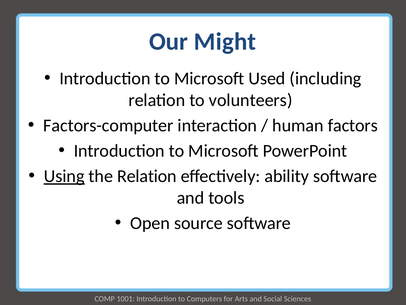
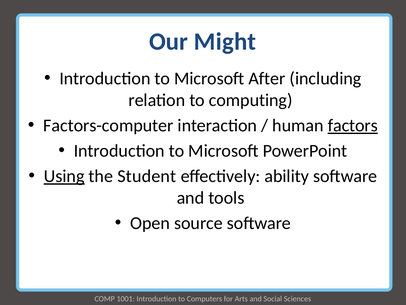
Used: Used -> After
volunteers: volunteers -> computing
factors underline: none -> present
the Relation: Relation -> Student
